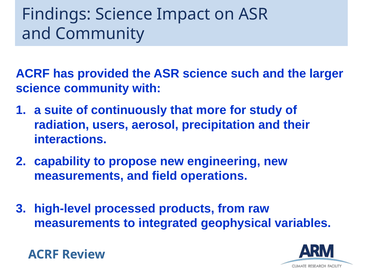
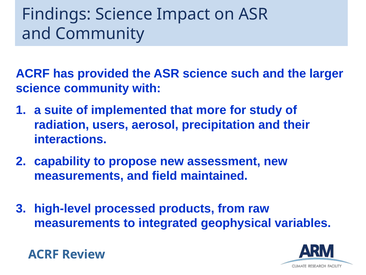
continuously: continuously -> implemented
engineering: engineering -> assessment
operations: operations -> maintained
